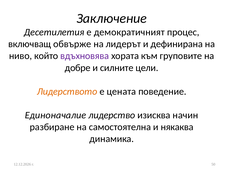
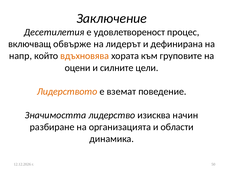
демократичният: демократичният -> удовлетвореност
ниво: ниво -> напр
вдъхновява colour: purple -> orange
добре: добре -> оцени
цената: цената -> вземат
Единоначалие: Единоначалие -> Значимостта
самостоятелна: самостоятелна -> организацията
някаква: някаква -> области
